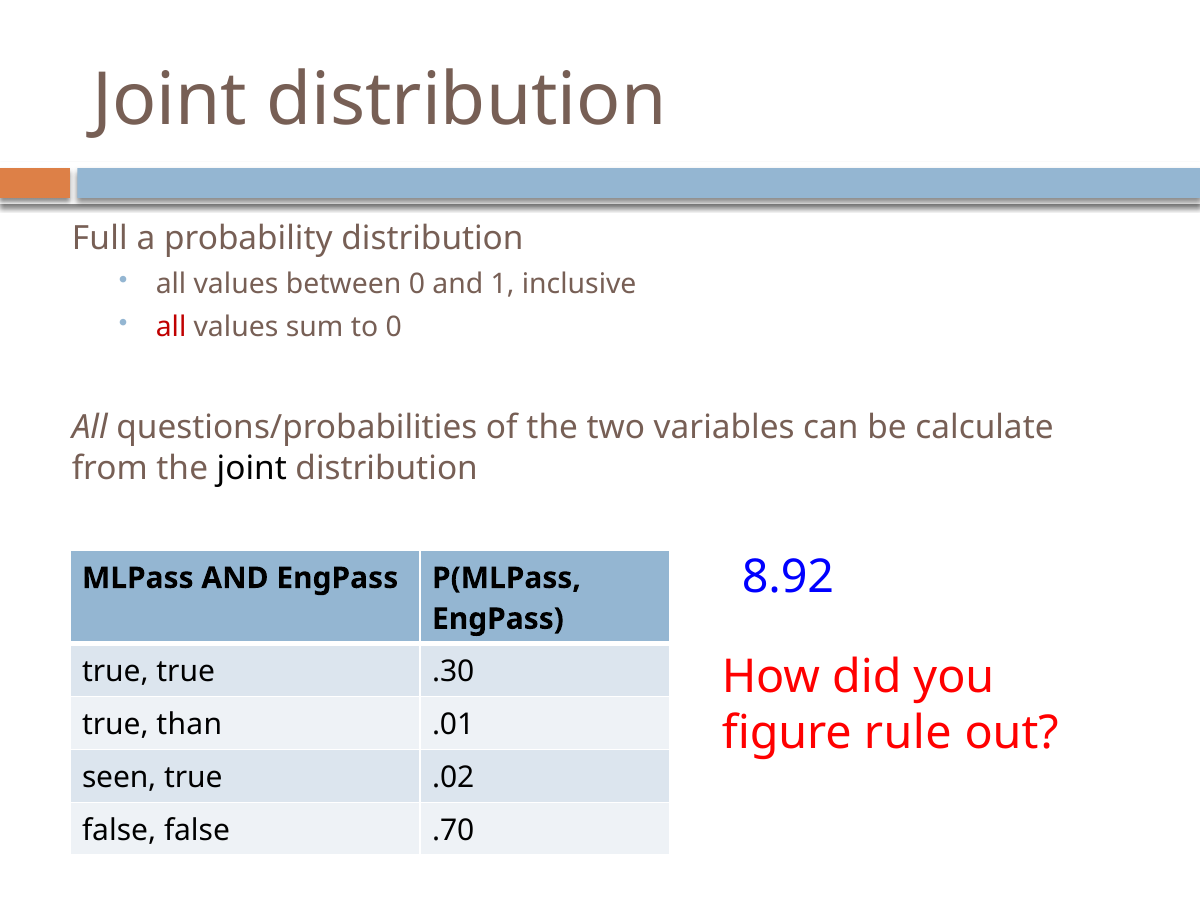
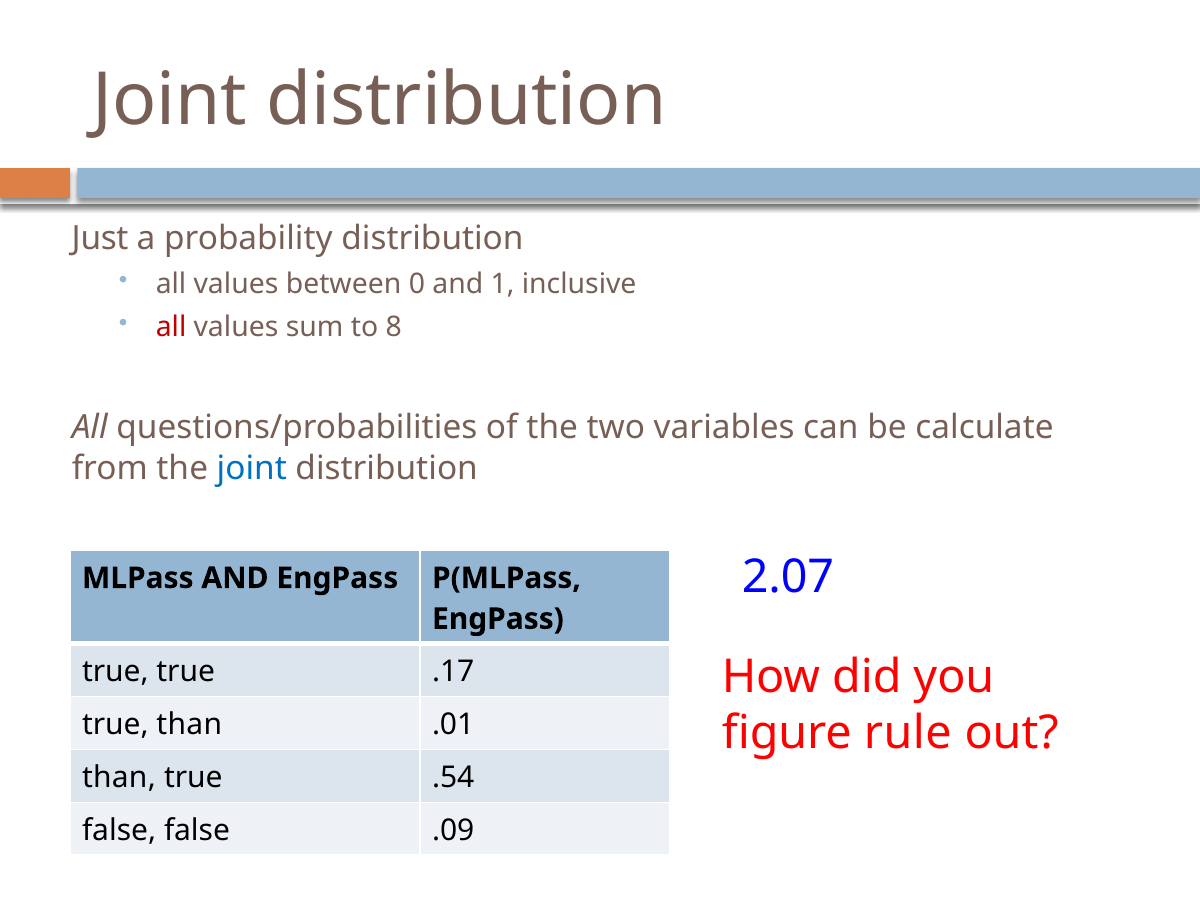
Full: Full -> Just
to 0: 0 -> 8
joint at (252, 468) colour: black -> blue
8.92: 8.92 -> 2.07
.30: .30 -> .17
seen at (119, 778): seen -> than
.02: .02 -> .54
.70: .70 -> .09
